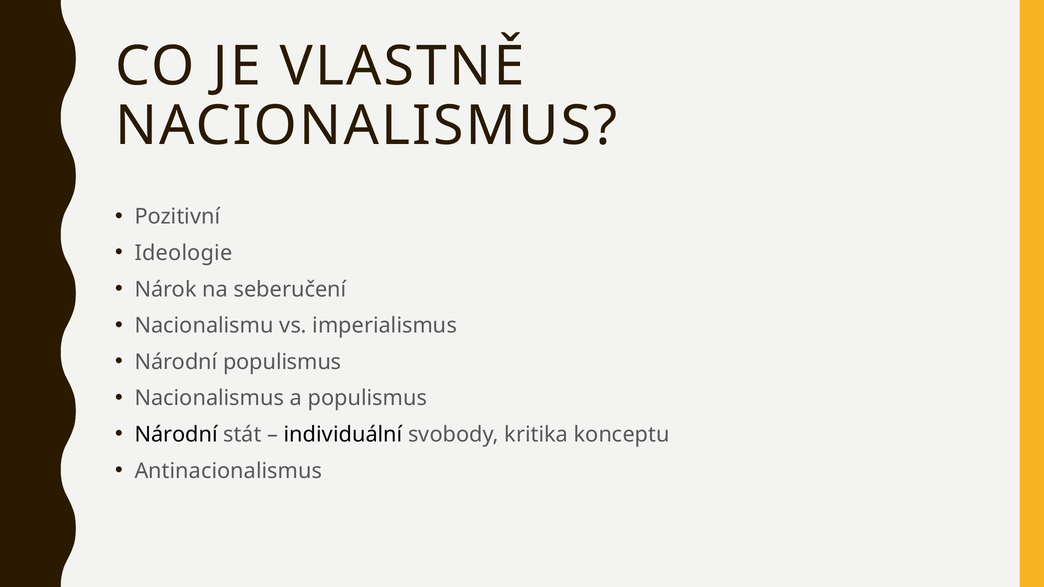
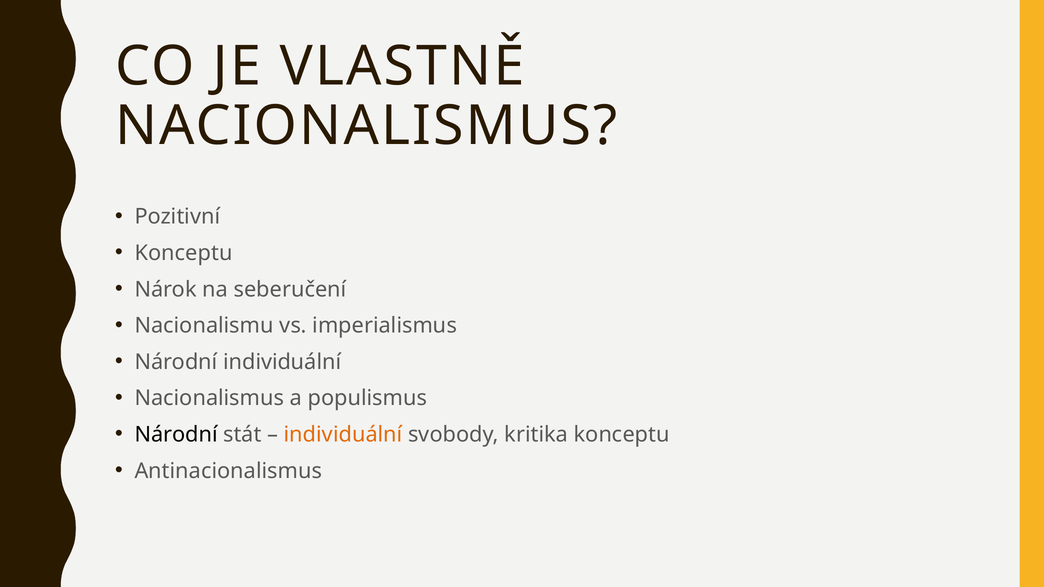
Ideologie at (183, 253): Ideologie -> Konceptu
Národní populismus: populismus -> individuální
individuální at (343, 435) colour: black -> orange
